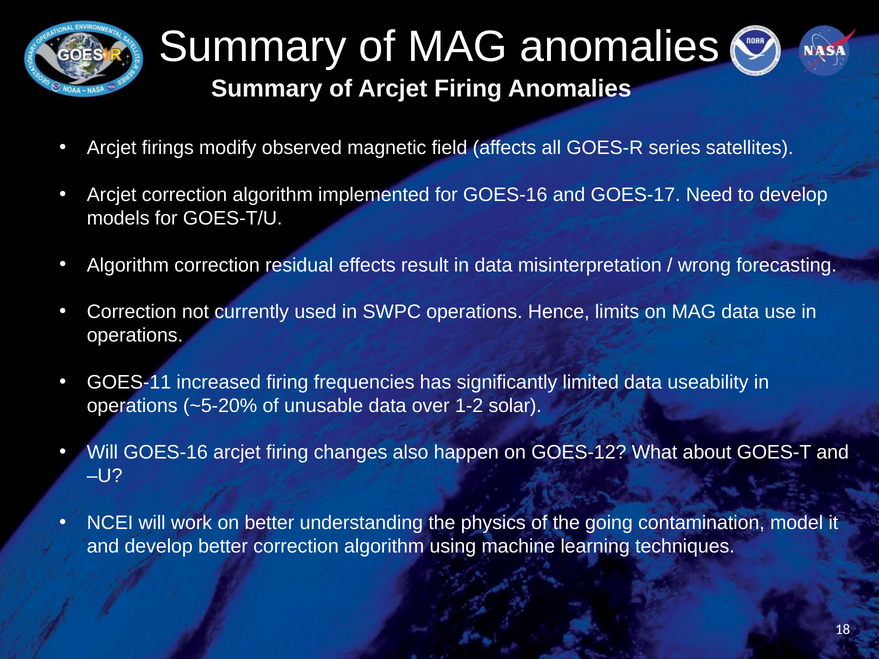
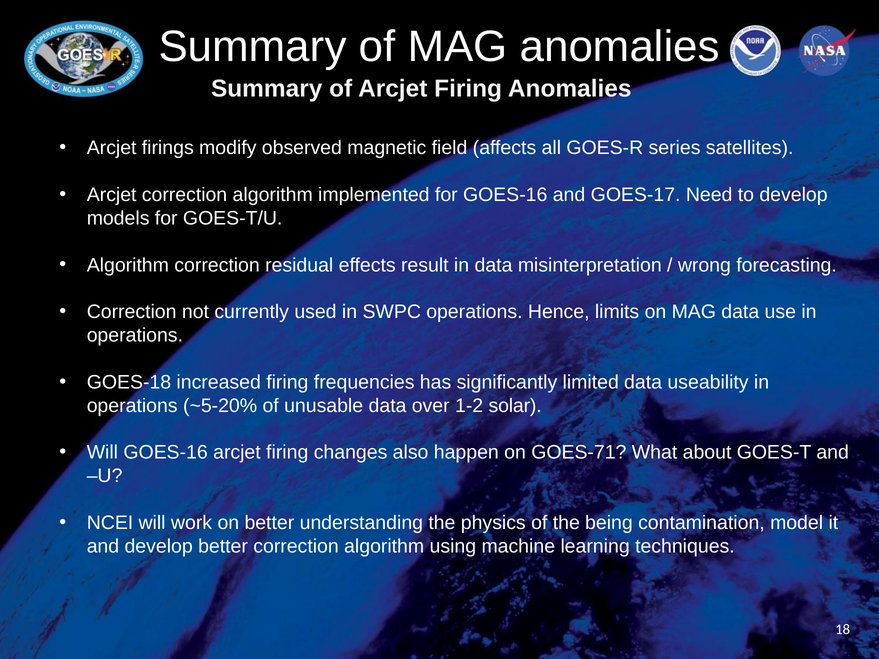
GOES-11: GOES-11 -> GOES-18
GOES-12: GOES-12 -> GOES-71
going: going -> being
